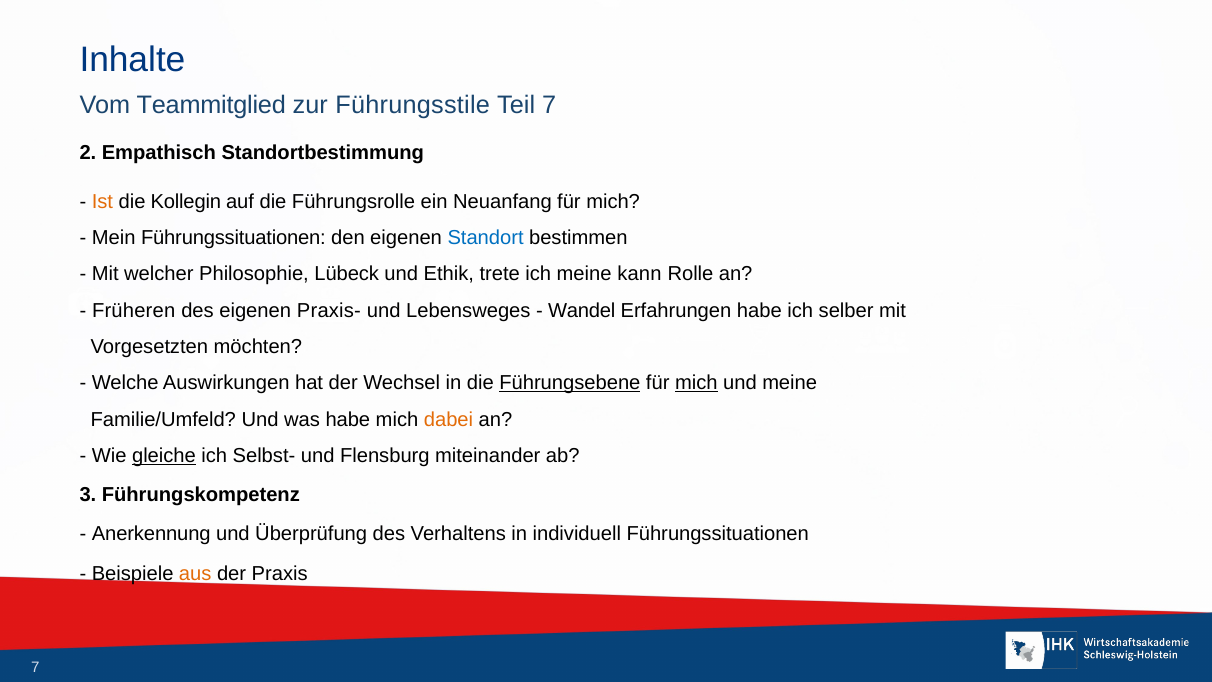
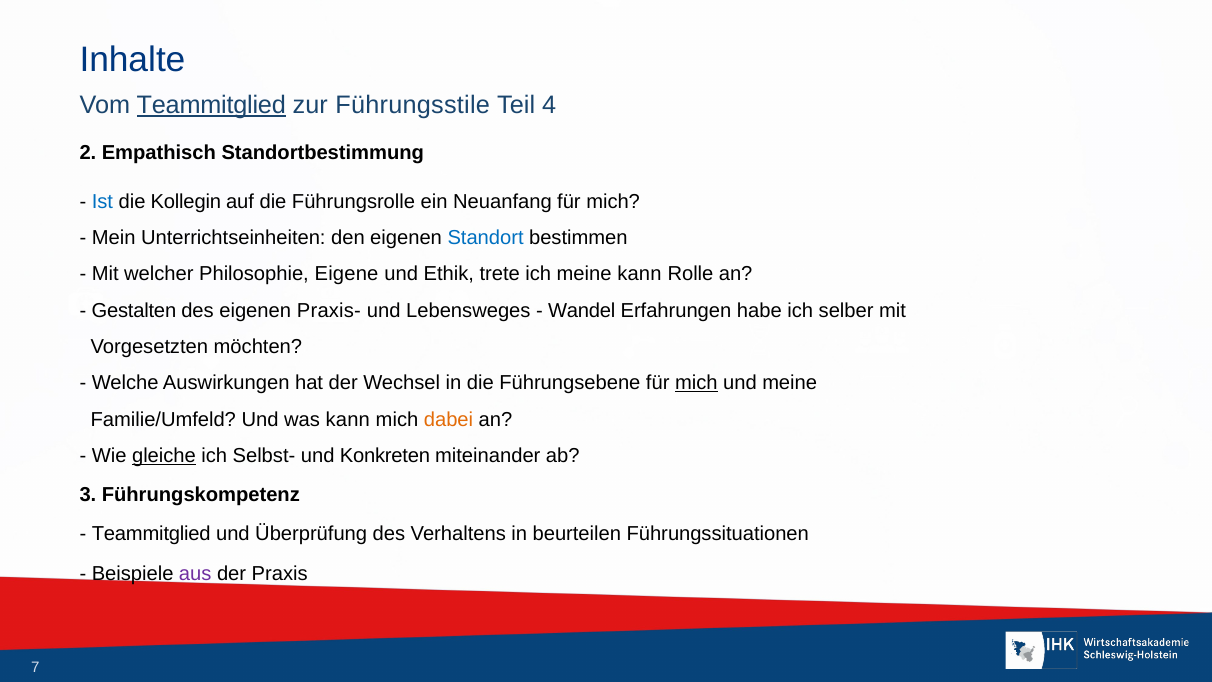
Teammitglied at (211, 105) underline: none -> present
Teil 7: 7 -> 4
Ist colour: orange -> blue
Mein Führungssituationen: Führungssituationen -> Unterrichtseinheiten
Lübeck: Lübeck -> Eigene
Früheren: Früheren -> Gestalten
Führungsebene underline: present -> none
was habe: habe -> kann
Flensburg: Flensburg -> Konkreten
Anerkennung at (151, 534): Anerkennung -> Teammitglied
individuell: individuell -> beurteilen
aus colour: orange -> purple
